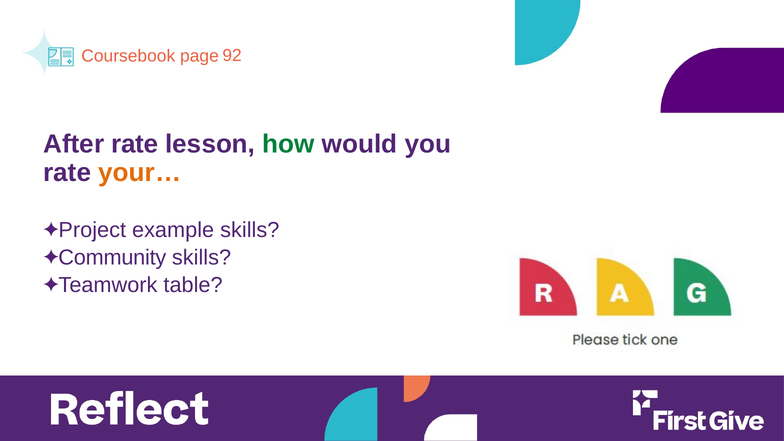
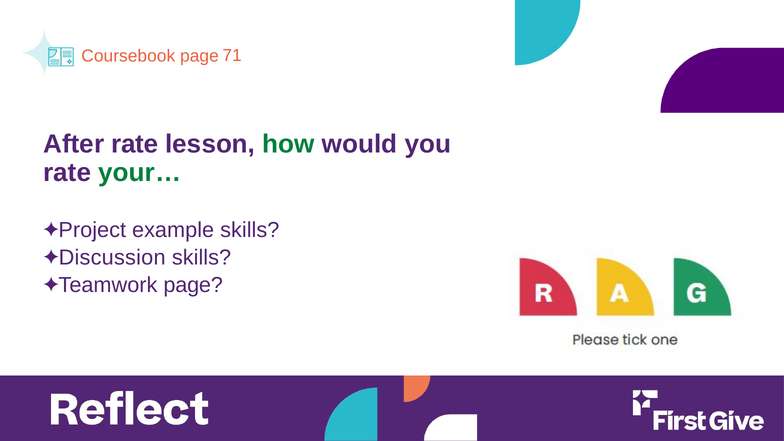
92: 92 -> 71
your… colour: orange -> green
Community: Community -> Discussion
Teamwork table: table -> page
